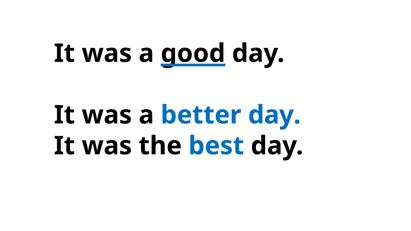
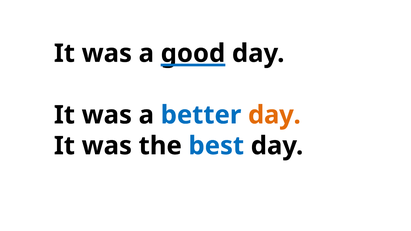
day at (274, 115) colour: blue -> orange
